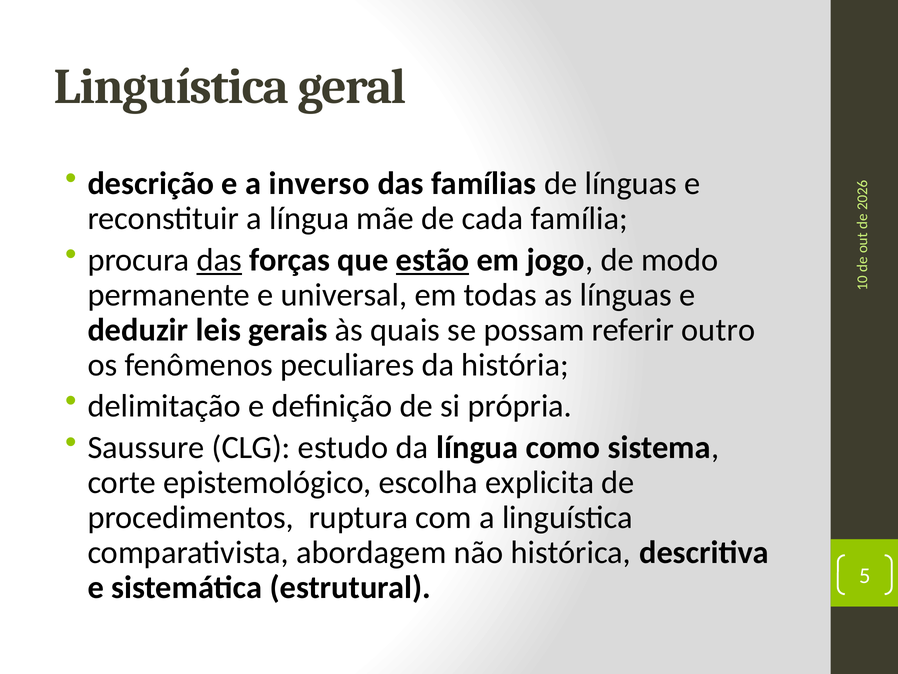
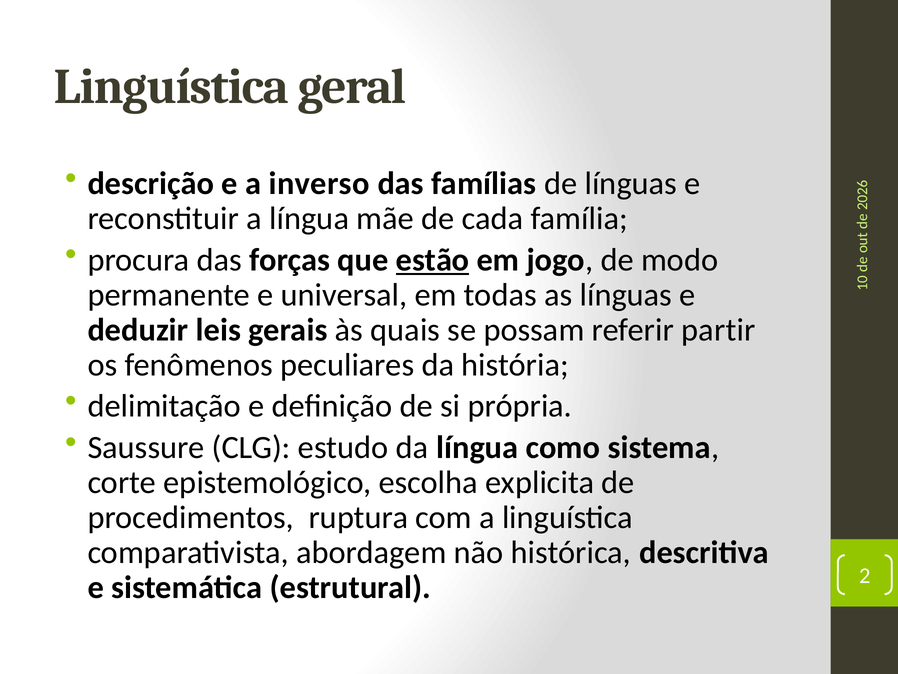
das at (219, 260) underline: present -> none
outro: outro -> partir
estrutural 5: 5 -> 2
